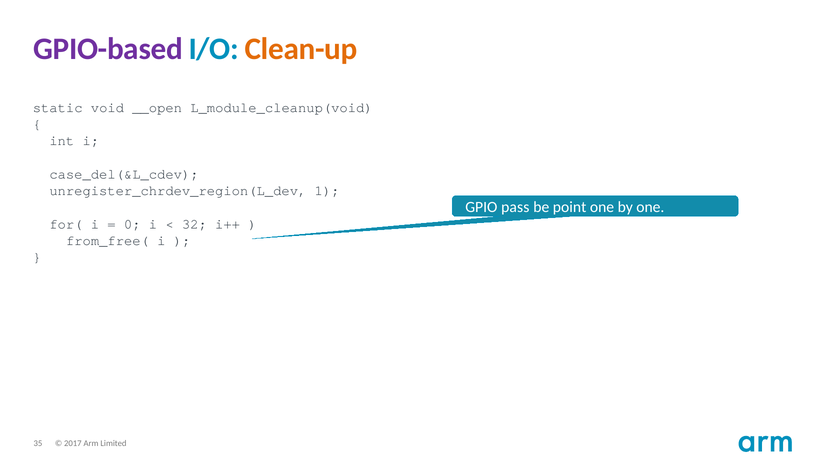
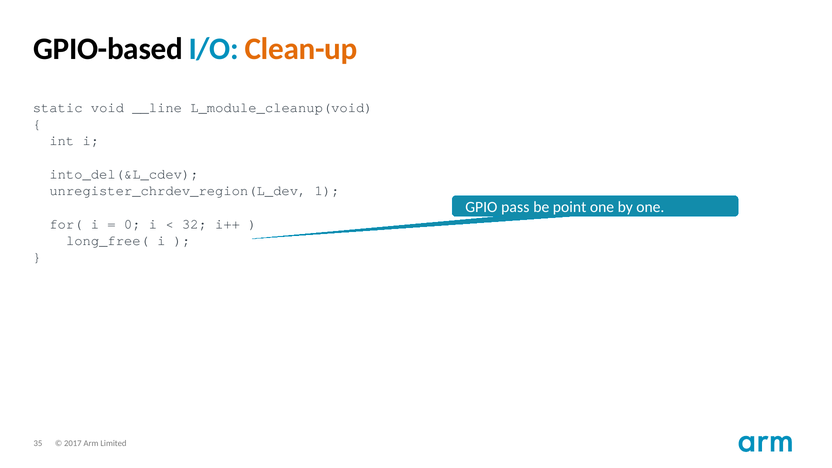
GPIO-based colour: purple -> black
__open: __open -> __line
case_del(&L_cdev: case_del(&L_cdev -> into_del(&L_cdev
from_free(: from_free( -> long_free(
